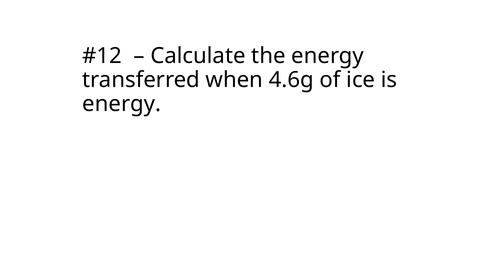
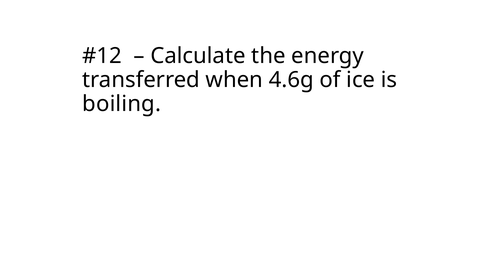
energy at (122, 104): energy -> boiling
